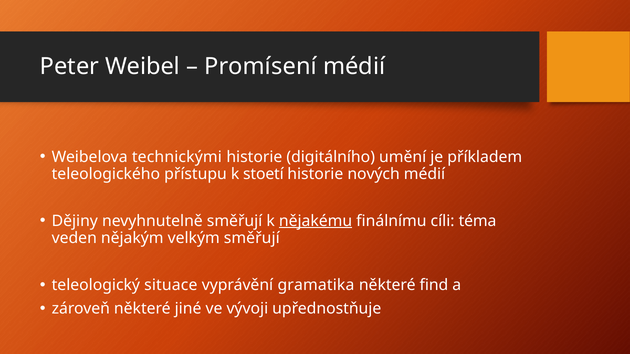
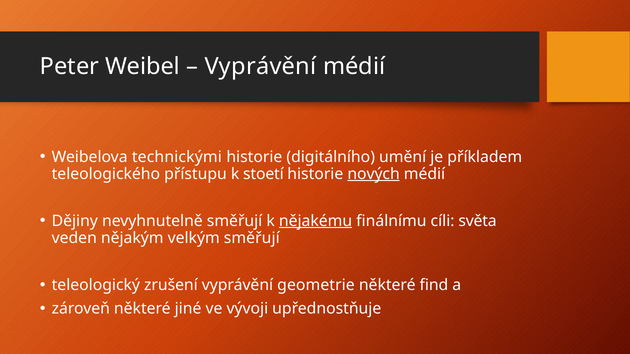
Promísení at (260, 67): Promísení -> Vyprávění
nových underline: none -> present
téma: téma -> světa
situace: situace -> zrušení
gramatika: gramatika -> geometrie
